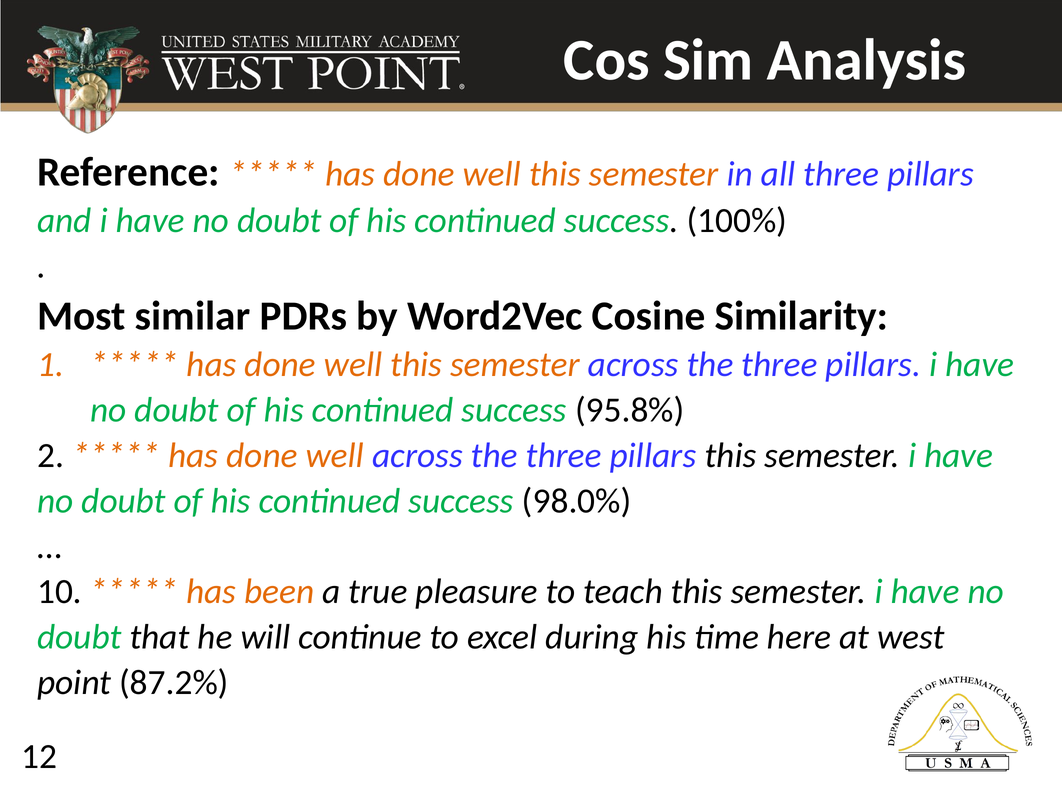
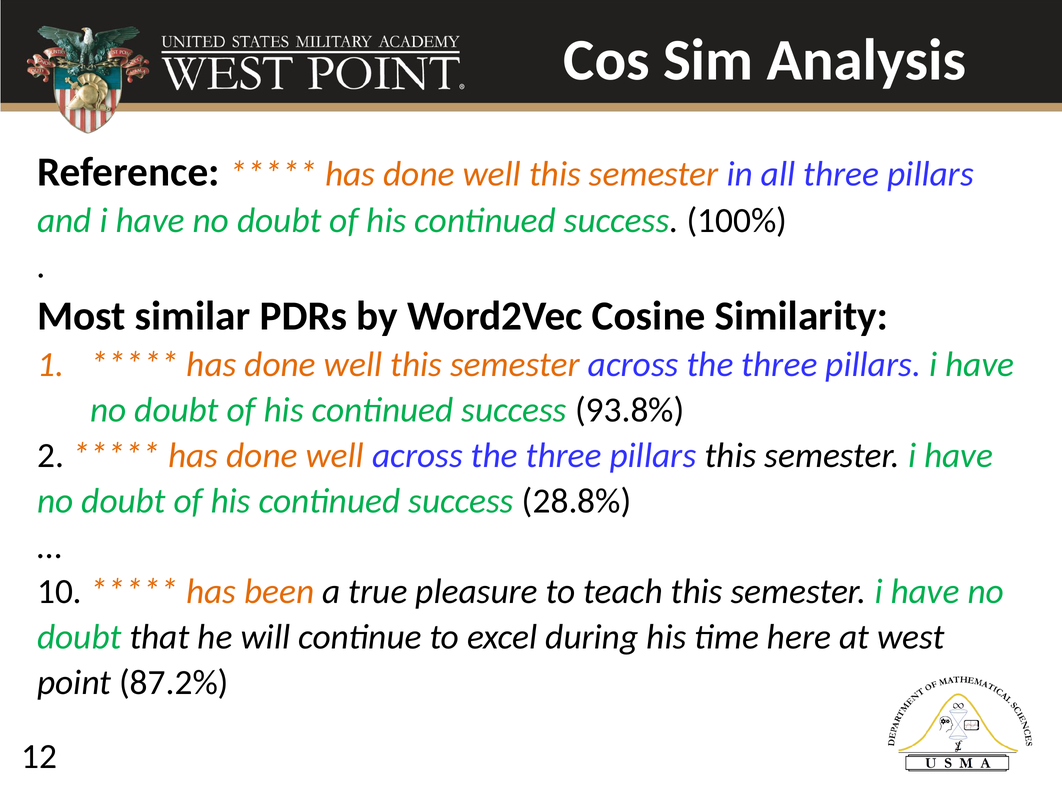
95.8%: 95.8% -> 93.8%
98.0%: 98.0% -> 28.8%
